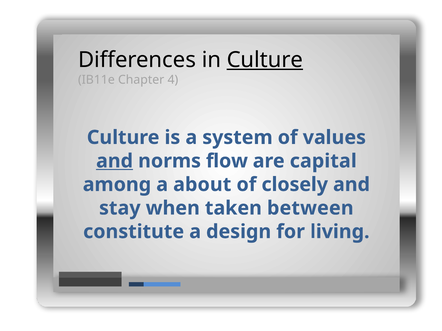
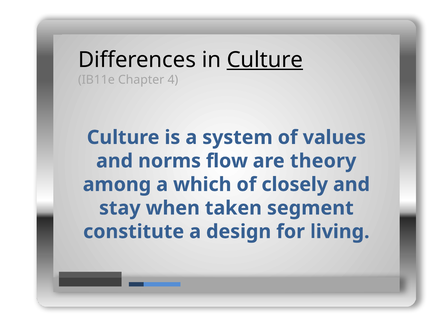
and at (115, 161) underline: present -> none
capital: capital -> theory
about: about -> which
between: between -> segment
